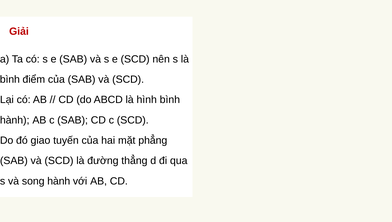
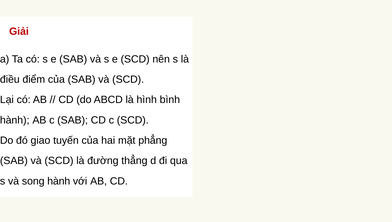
bình at (10, 79): bình -> điều
